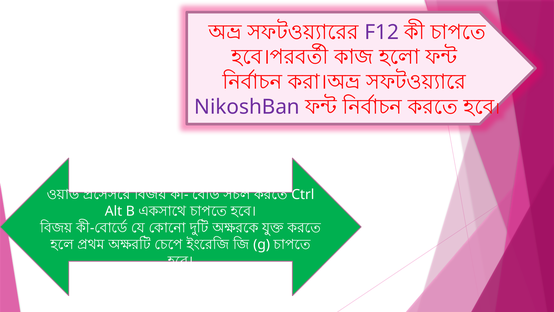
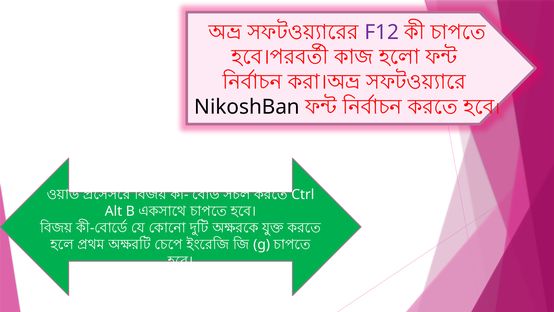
NikoshBan colour: purple -> black
